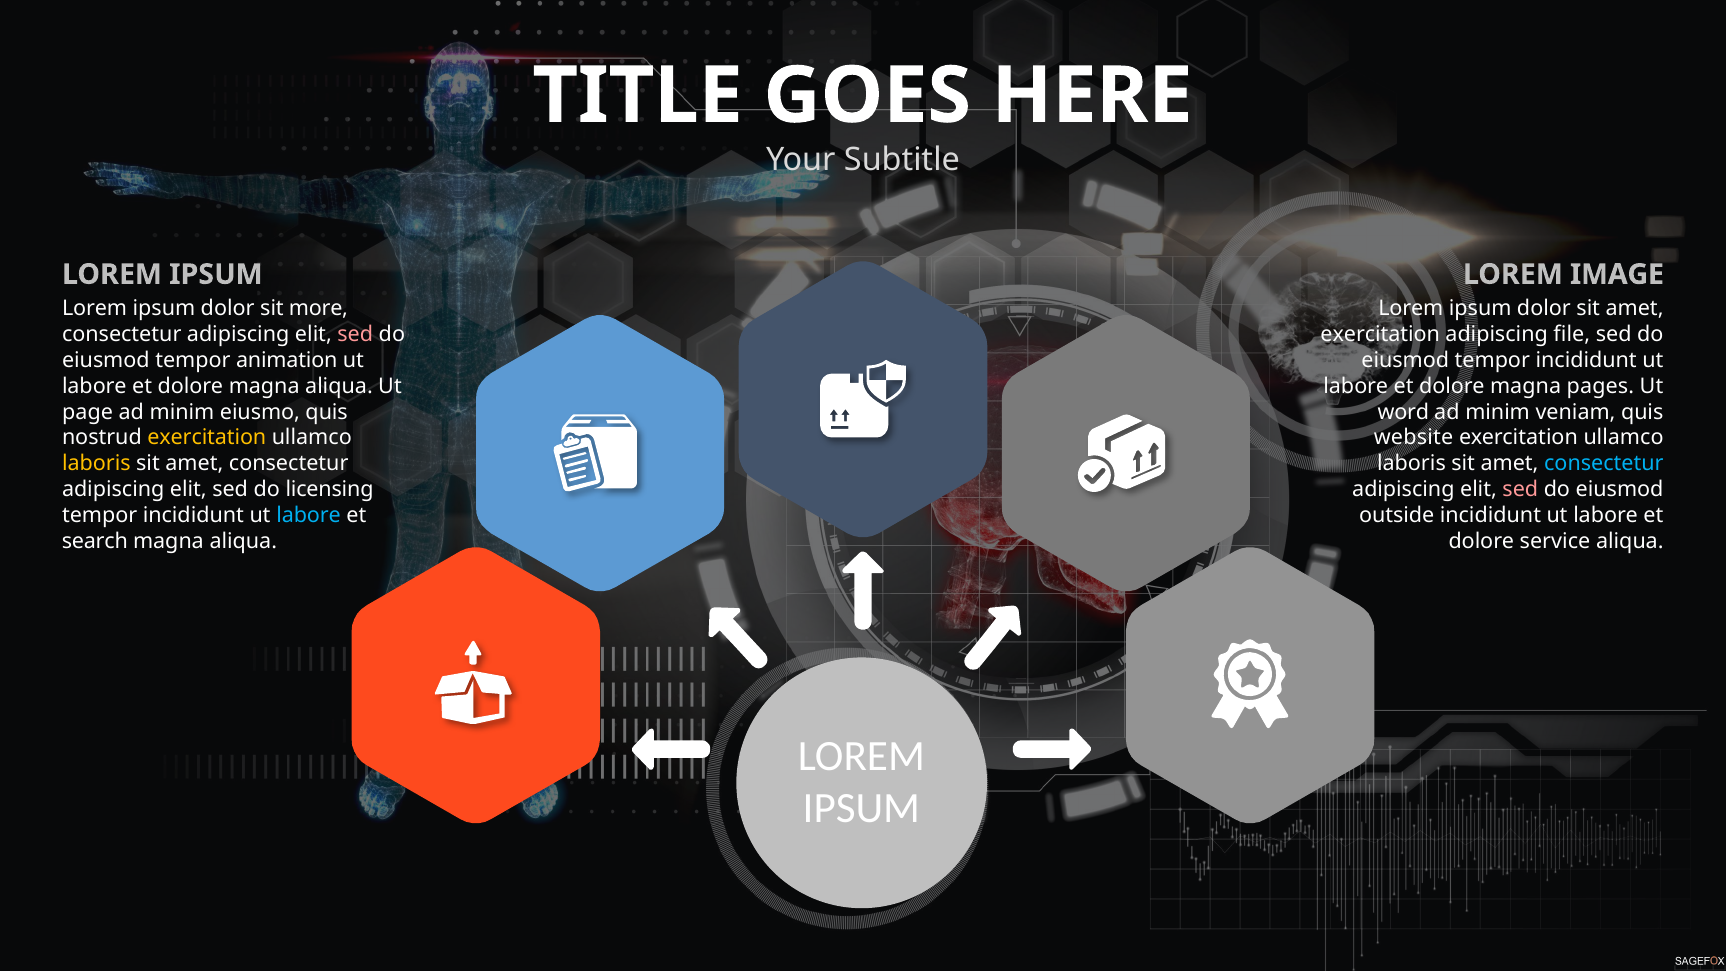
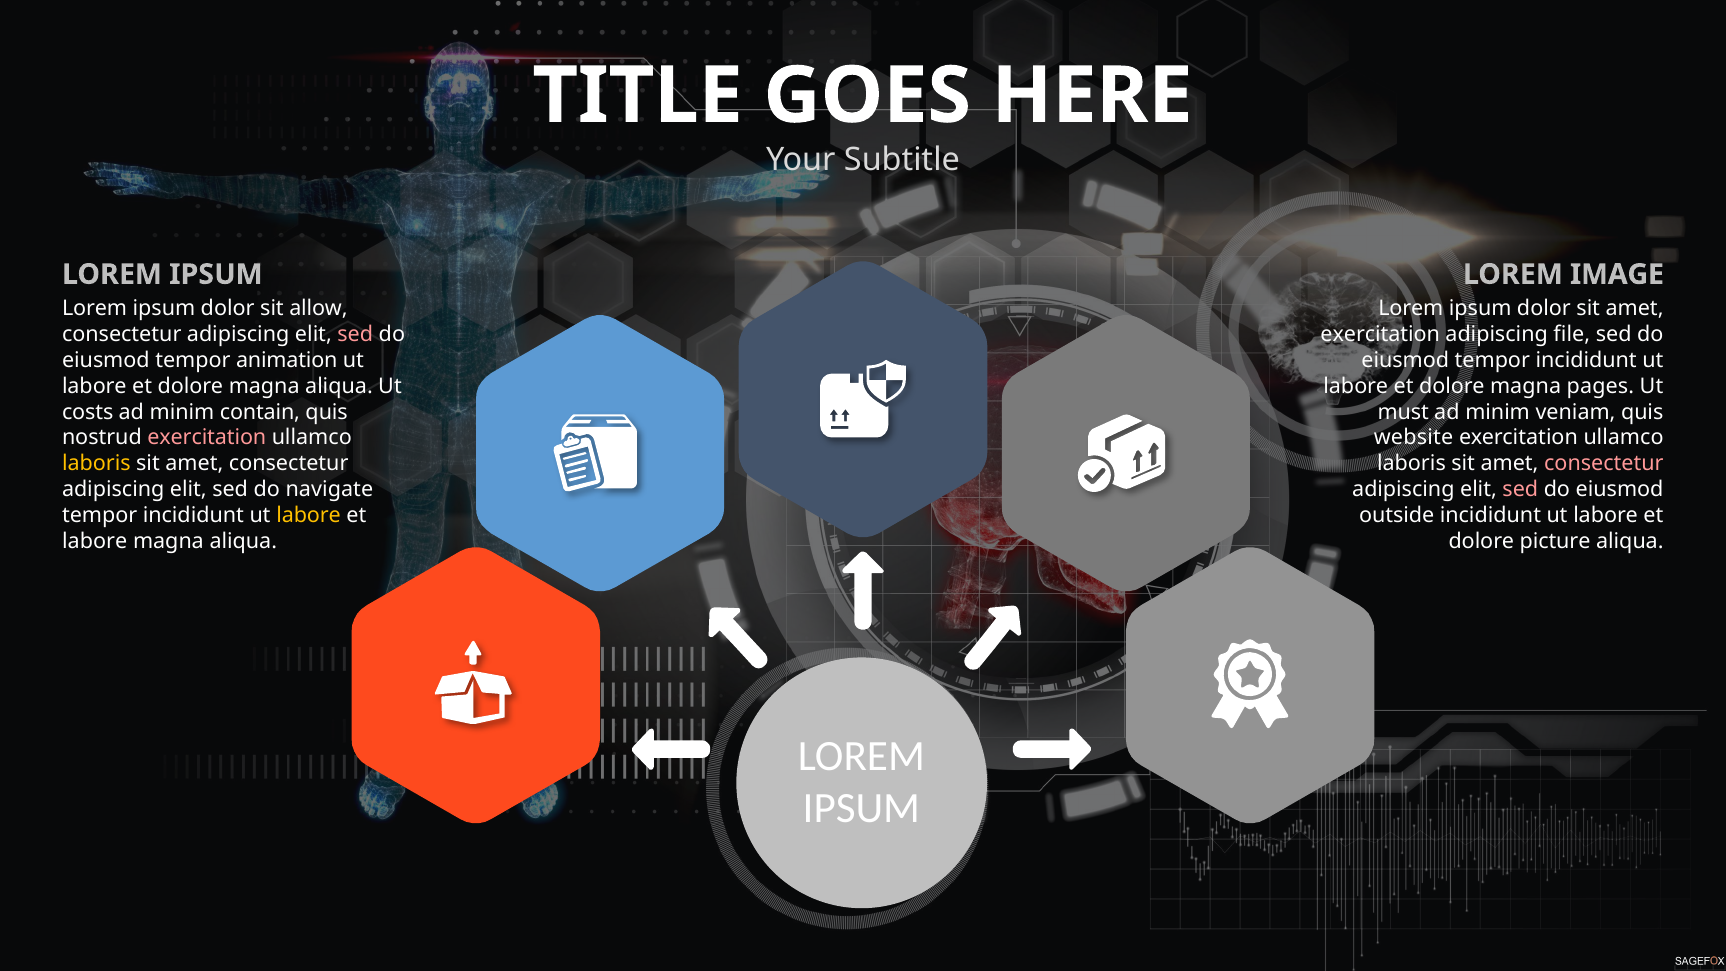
more: more -> allow
page: page -> costs
eiusmo: eiusmo -> contain
word: word -> must
exercitation at (207, 438) colour: yellow -> pink
consectetur at (1604, 464) colour: light blue -> pink
licensing: licensing -> navigate
labore at (309, 515) colour: light blue -> yellow
search at (95, 541): search -> labore
service: service -> picture
